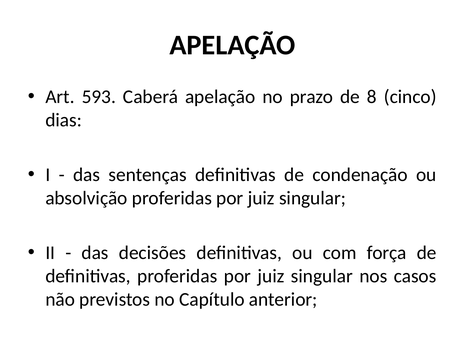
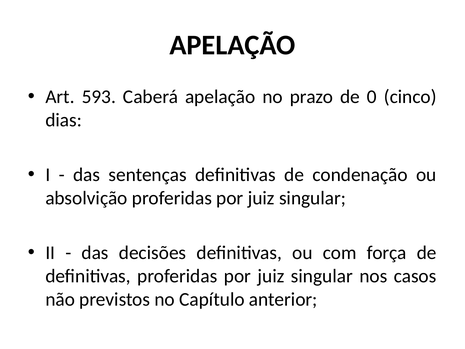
8: 8 -> 0
